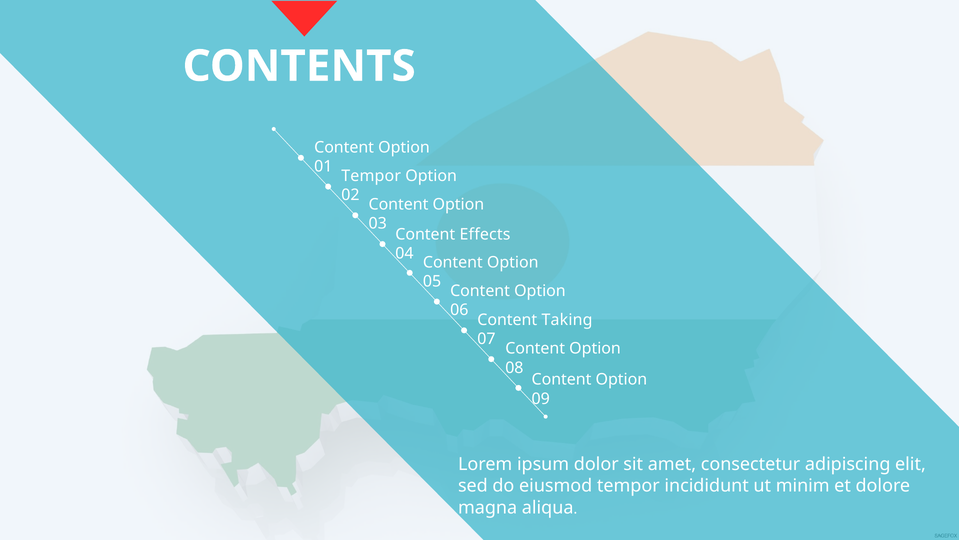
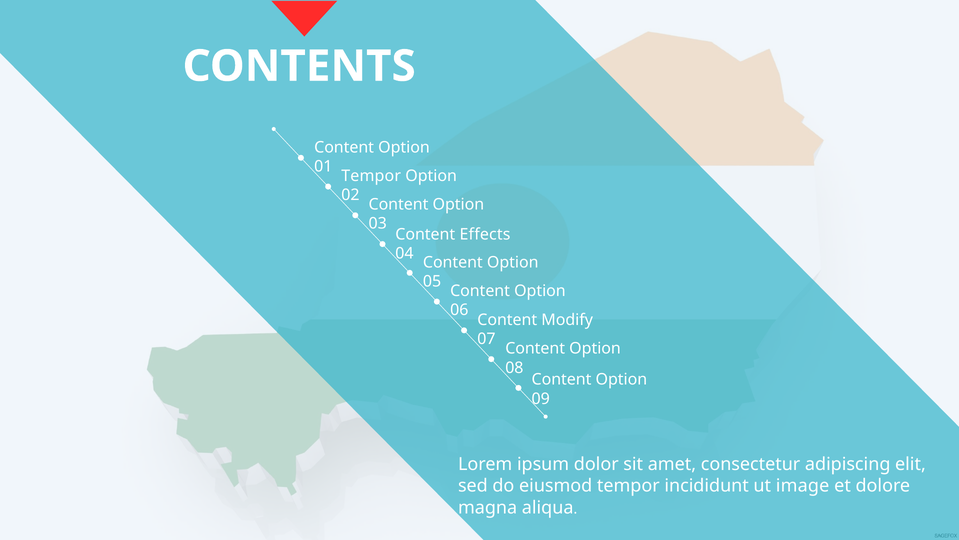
Taking: Taking -> Modify
minim: minim -> image
